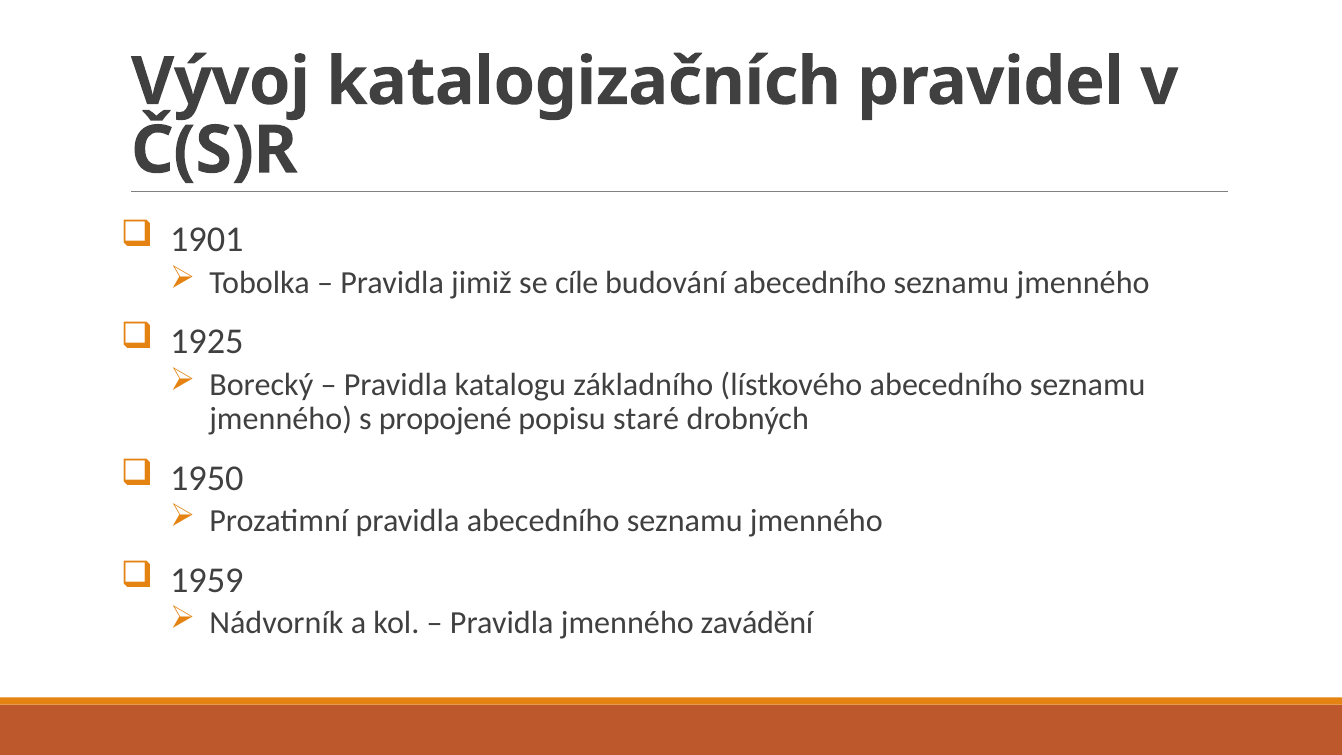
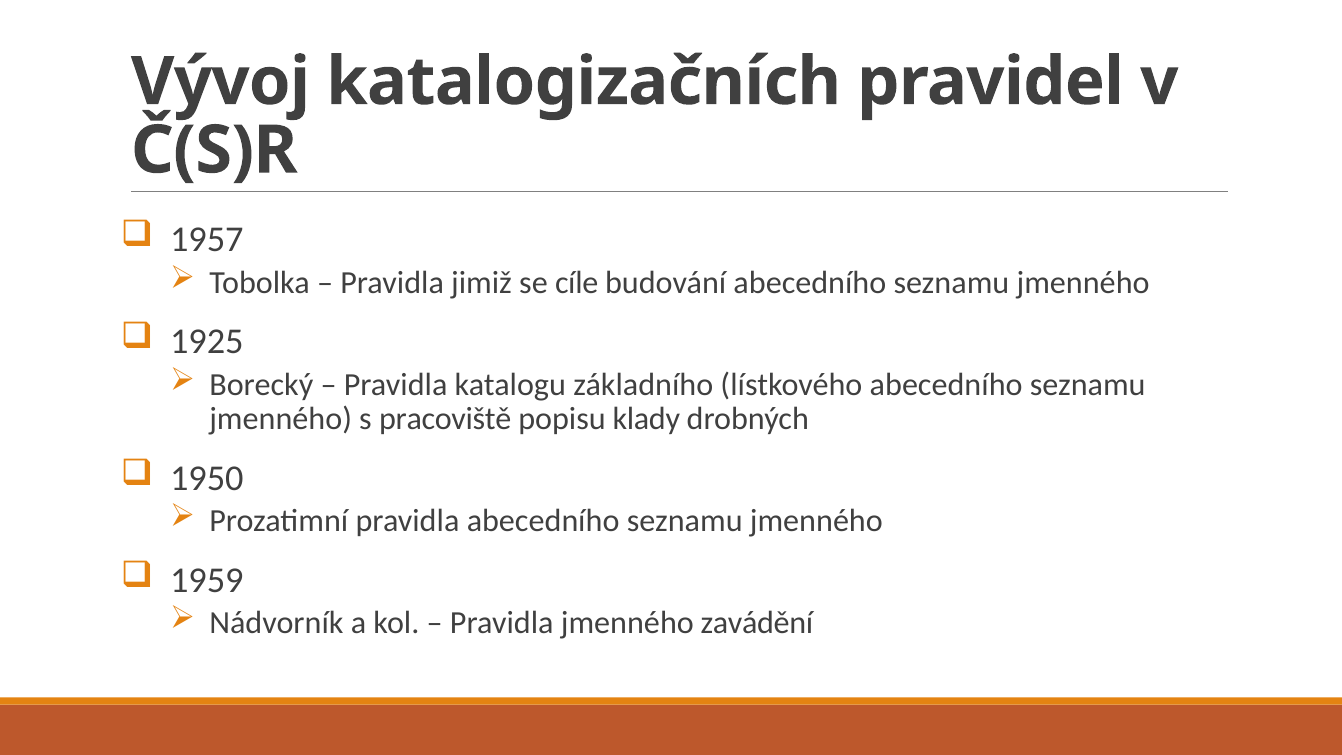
1901: 1901 -> 1957
propojené: propojené -> pracoviště
staré: staré -> klady
